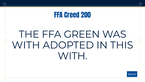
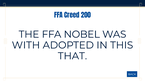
GREEN: GREEN -> NOBEL
WITH at (73, 56): WITH -> THAT
